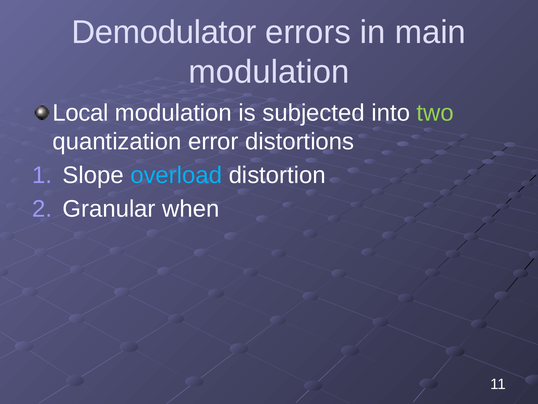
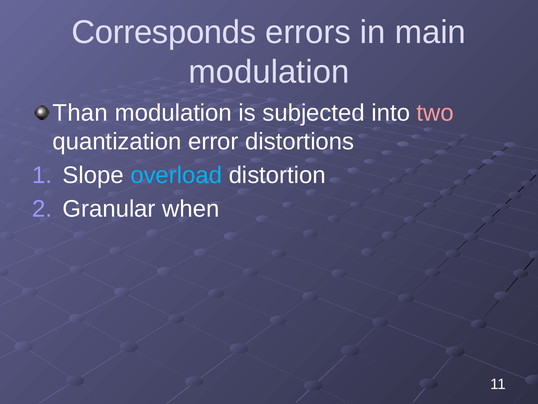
Demodulator: Demodulator -> Corresponds
Local: Local -> Than
two colour: light green -> pink
